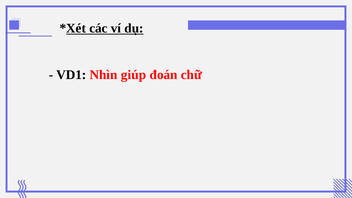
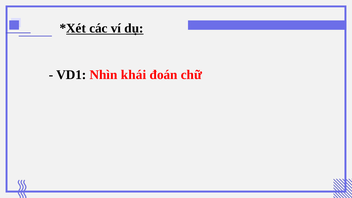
giúp: giúp -> khái
